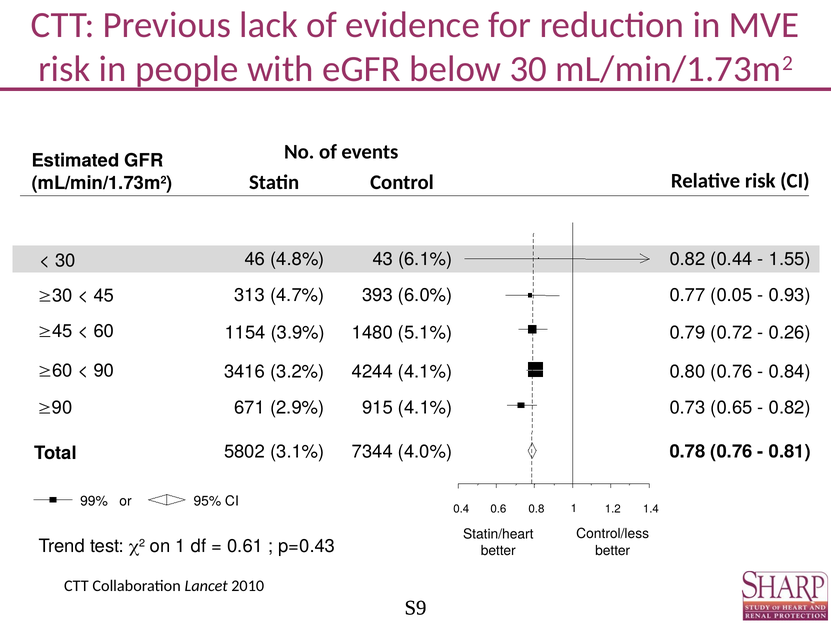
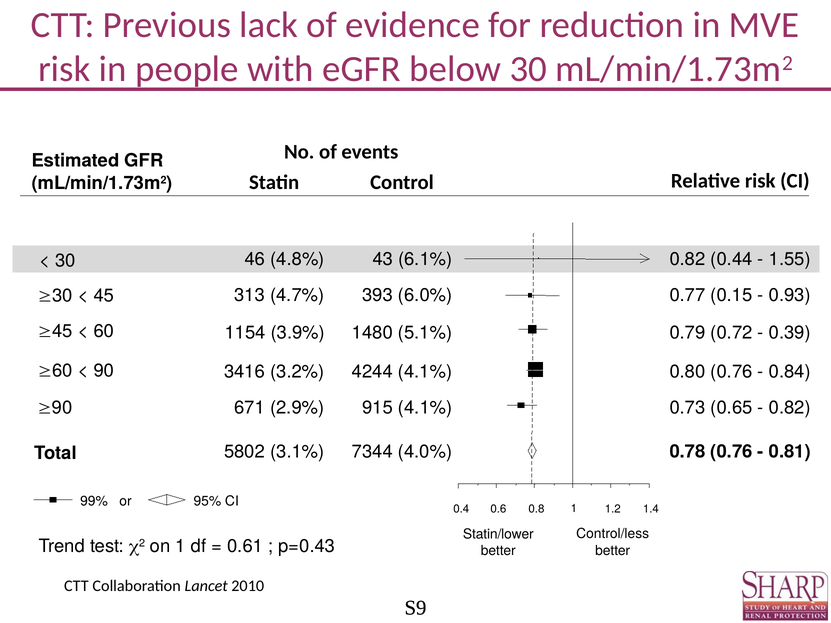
0.05: 0.05 -> 0.15
0.26: 0.26 -> 0.39
Statin/heart: Statin/heart -> Statin/lower
